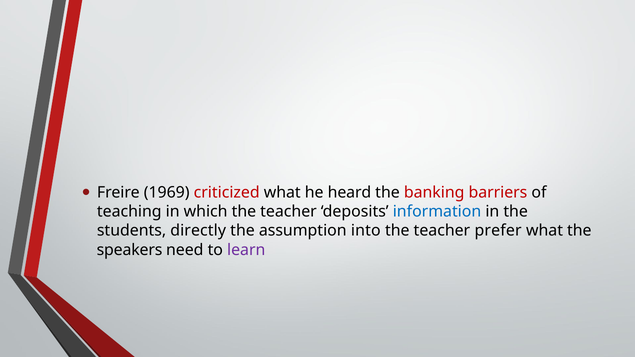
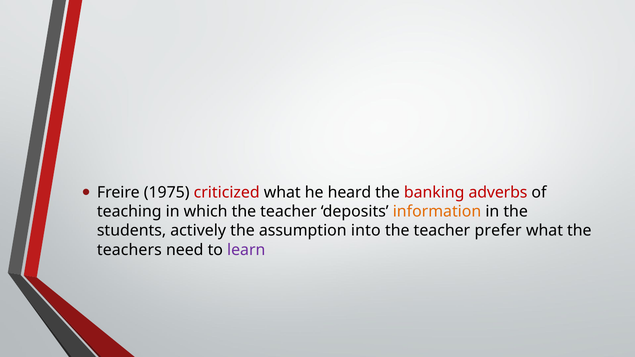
1969: 1969 -> 1975
barriers: barriers -> adverbs
information colour: blue -> orange
directly: directly -> actively
speakers: speakers -> teachers
